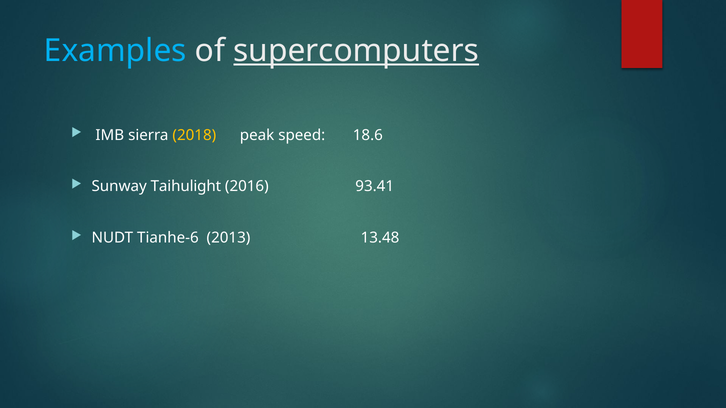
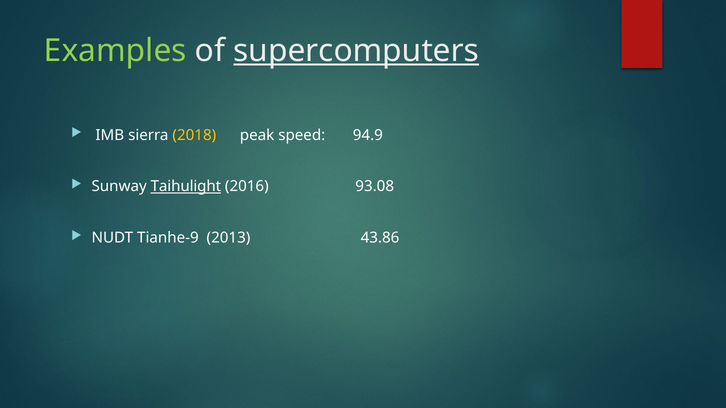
Examples colour: light blue -> light green
18.6: 18.6 -> 94.9
Taihulight underline: none -> present
93.41: 93.41 -> 93.08
Tianhe-6: Tianhe-6 -> Tianhe-9
13.48: 13.48 -> 43.86
